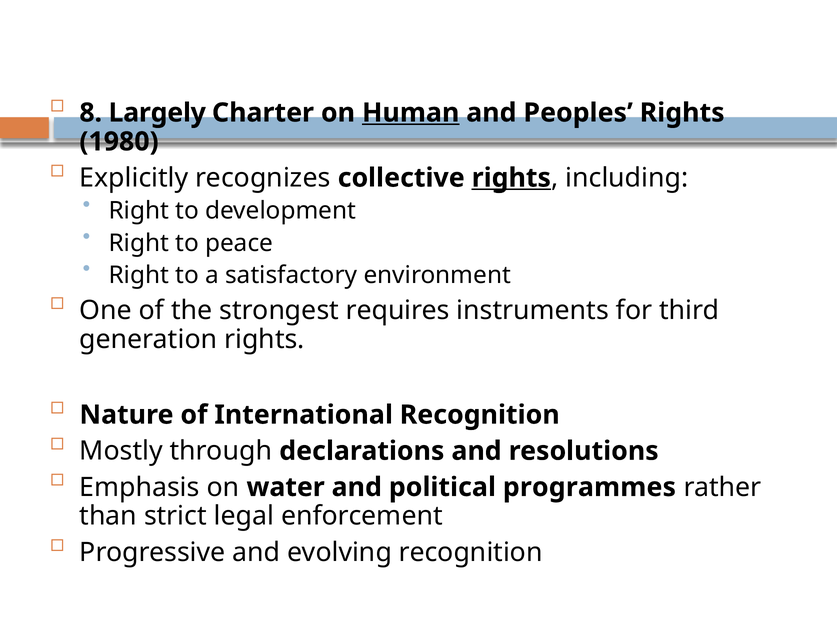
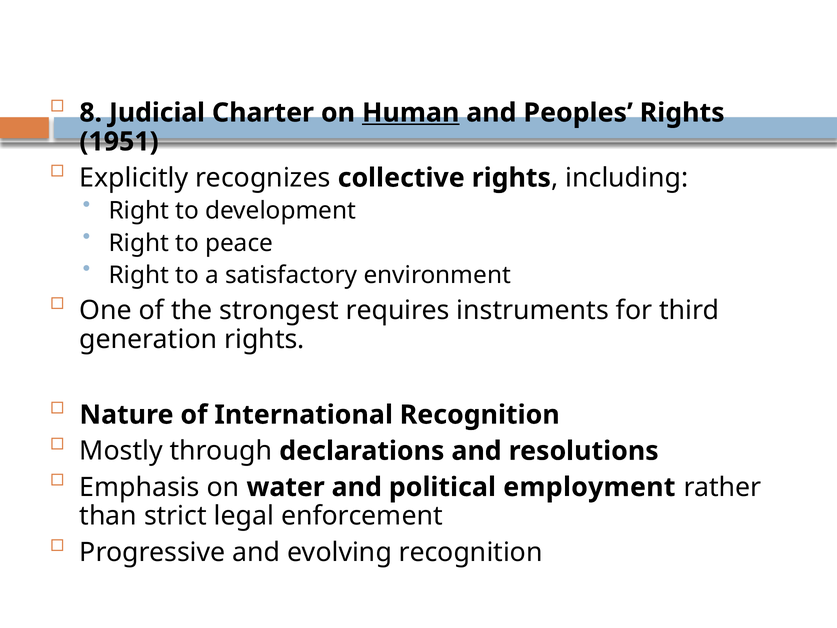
Largely: Largely -> Judicial
1980: 1980 -> 1951
rights at (511, 178) underline: present -> none
programmes: programmes -> employment
